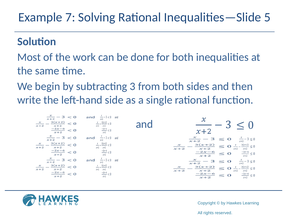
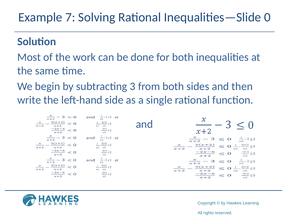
5: 5 -> 0
